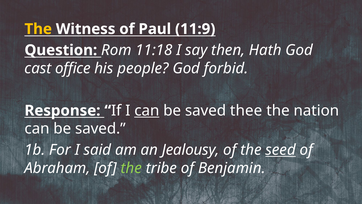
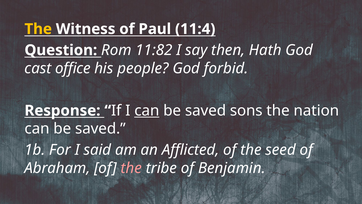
11:9: 11:9 -> 11:4
11:18: 11:18 -> 11:82
thee: thee -> sons
Jealousy: Jealousy -> Afflicted
seed underline: present -> none
the at (131, 168) colour: light green -> pink
